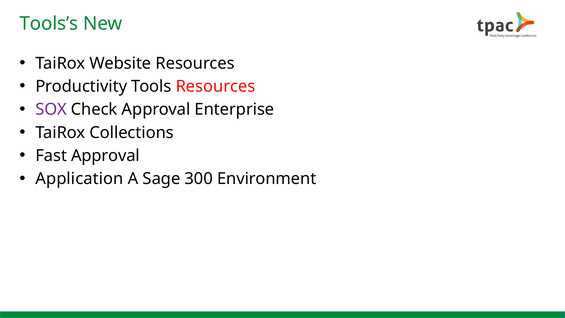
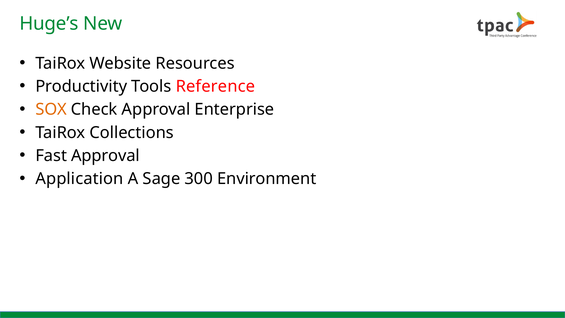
Tools’s: Tools’s -> Huge’s
Tools Resources: Resources -> Reference
SOX colour: purple -> orange
